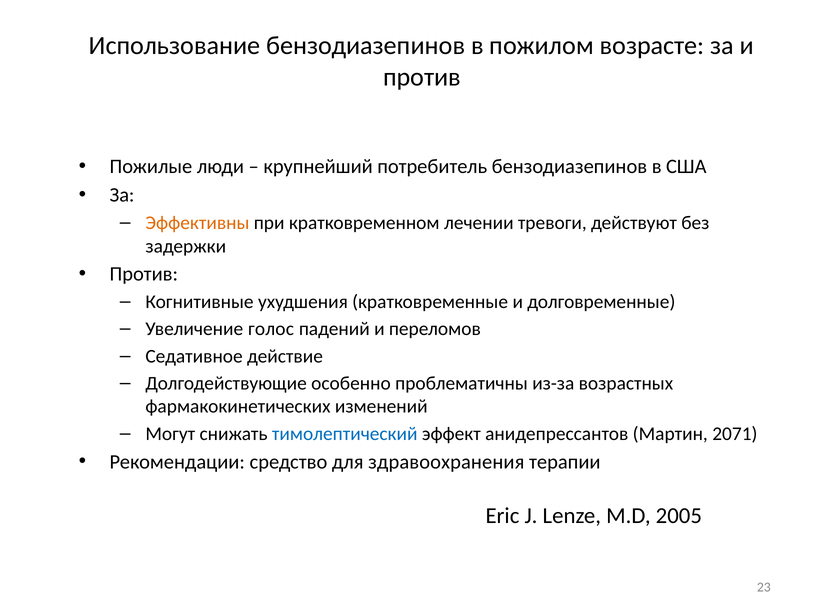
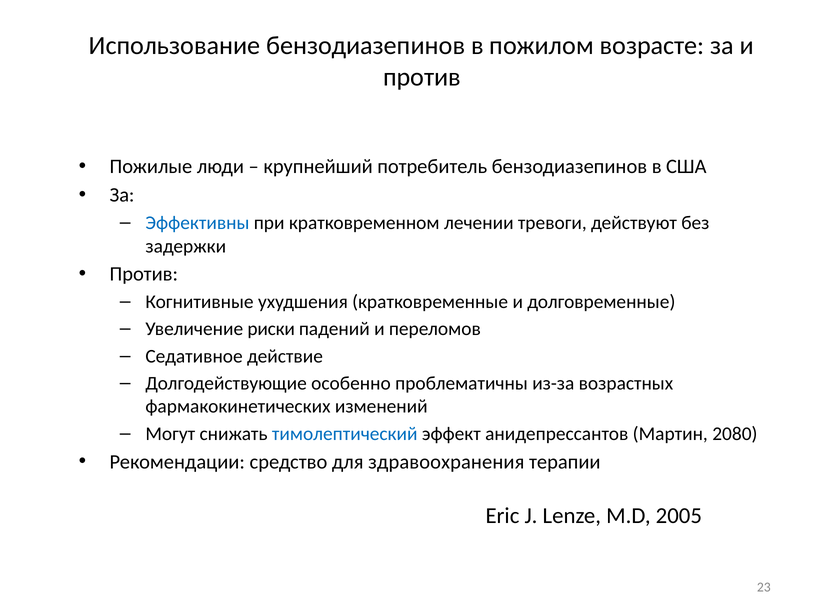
Эффективны colour: orange -> blue
голос: голос -> риски
2071: 2071 -> 2080
